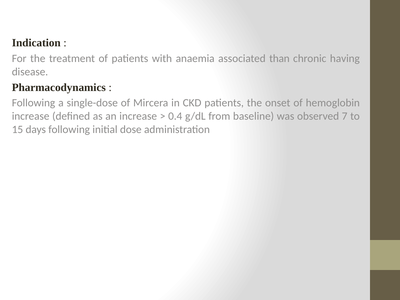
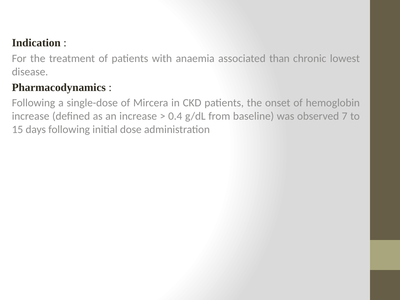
having: having -> lowest
